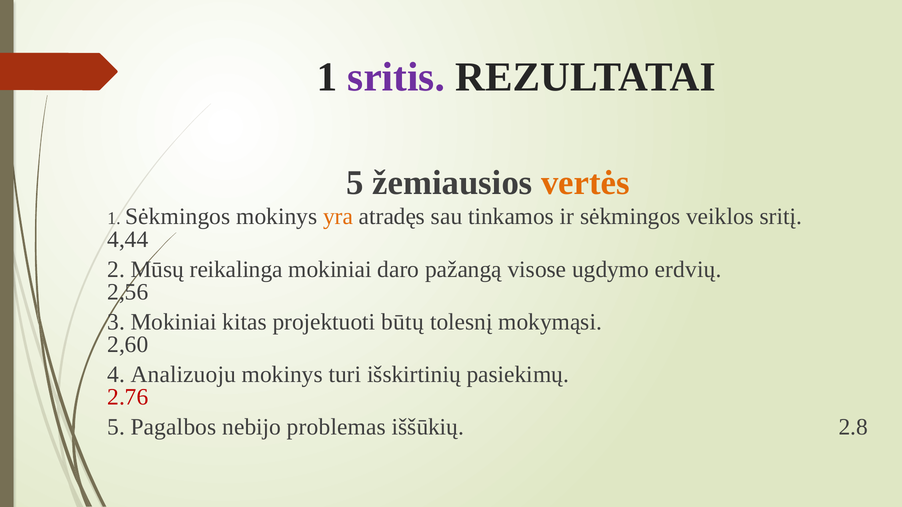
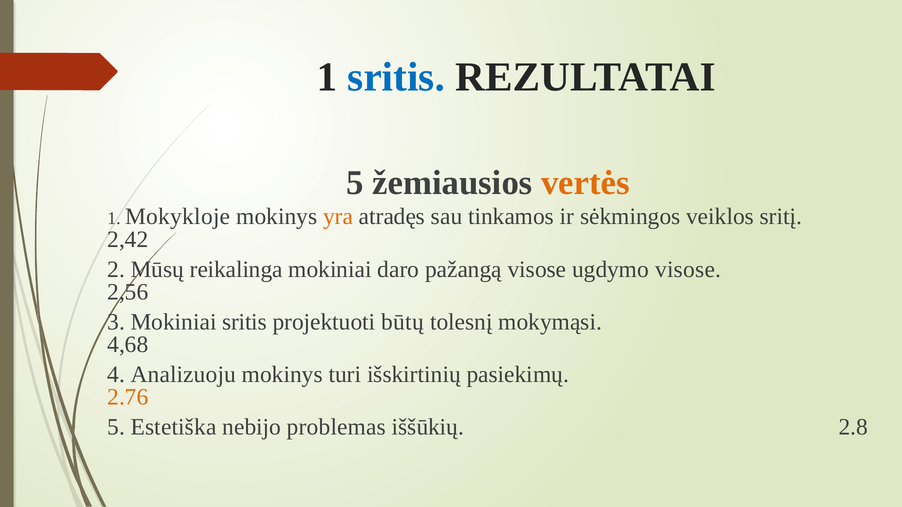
sritis at (396, 77) colour: purple -> blue
1 Sėkmingos: Sėkmingos -> Mokykloje
4,44: 4,44 -> 2,42
ugdymo erdvių: erdvių -> visose
Mokiniai kitas: kitas -> sritis
2,60: 2,60 -> 4,68
2.76 colour: red -> orange
Pagalbos: Pagalbos -> Estetiška
